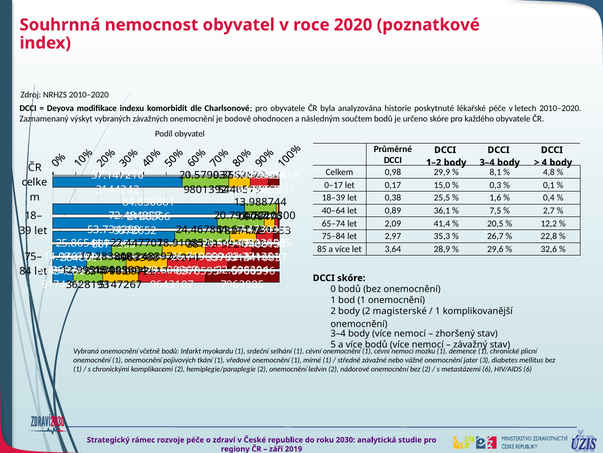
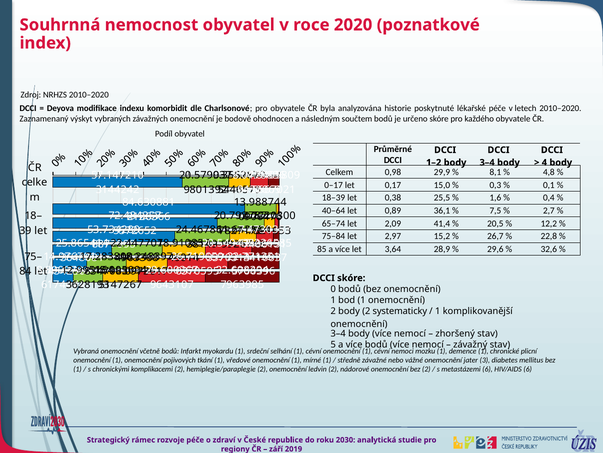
35,3: 35,3 -> 15,2
magisterské: magisterské -> systematicky
